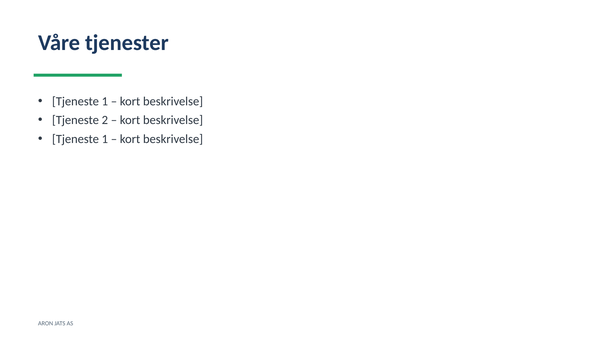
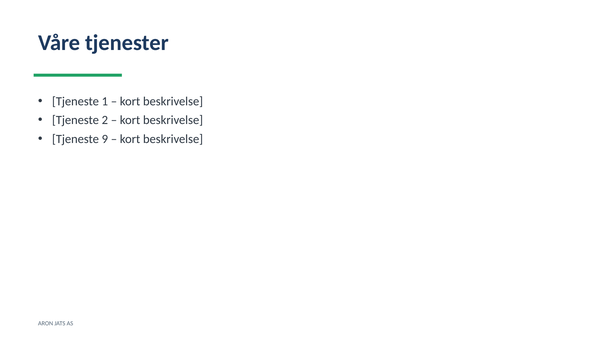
1 at (105, 139): 1 -> 9
